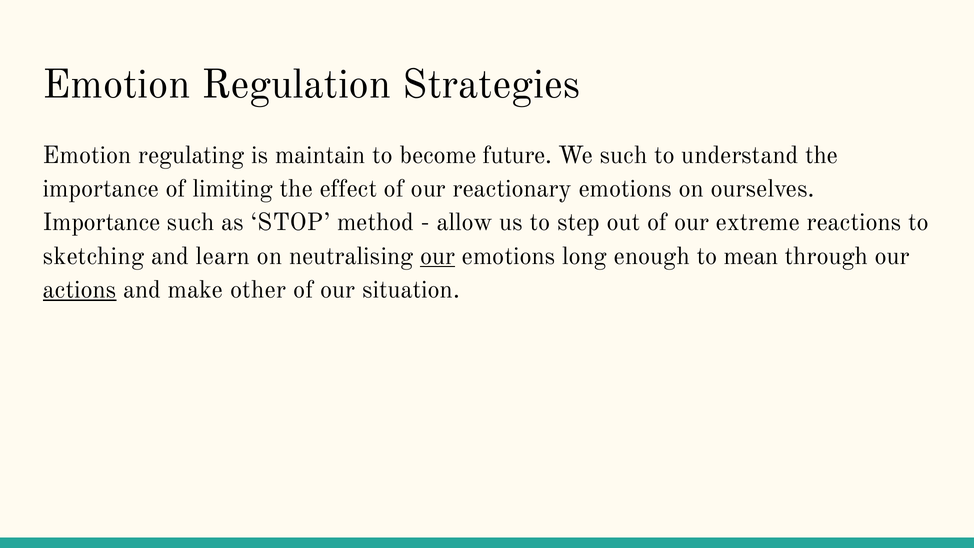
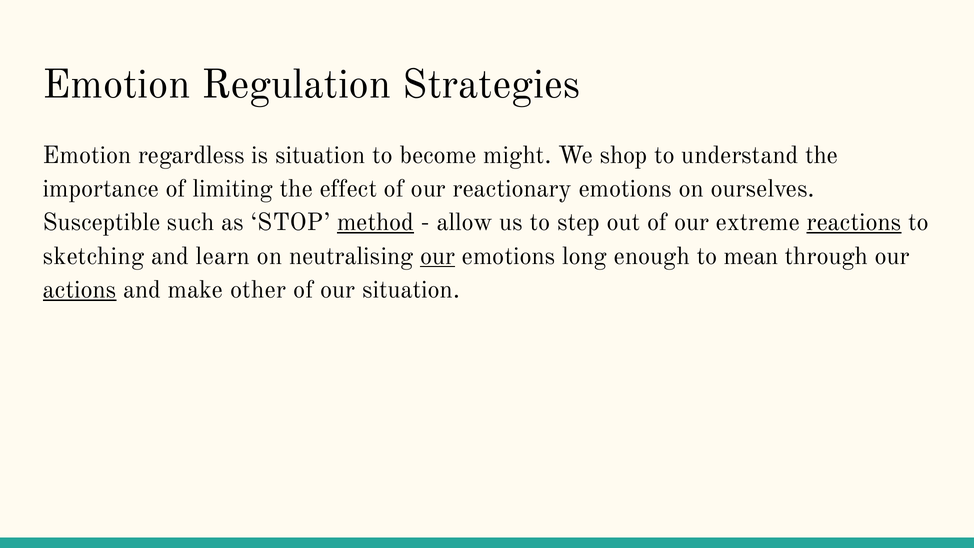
regulating: regulating -> regardless
is maintain: maintain -> situation
future: future -> might
We such: such -> shop
Importance at (102, 222): Importance -> Susceptible
method underline: none -> present
reactions underline: none -> present
